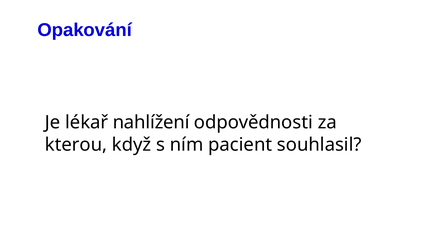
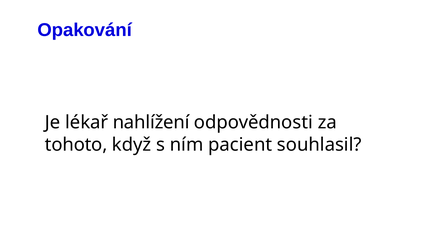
kterou: kterou -> tohoto
